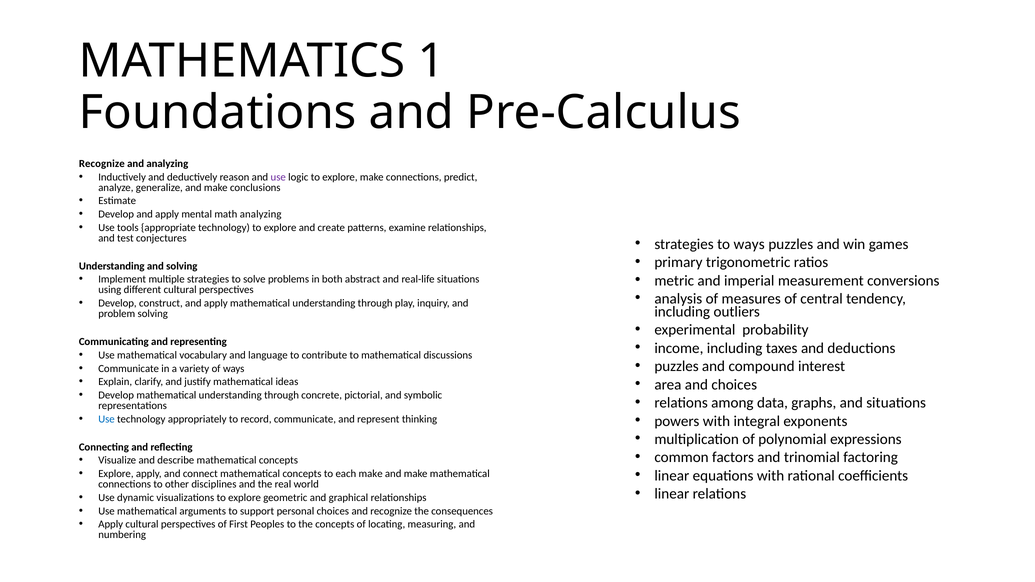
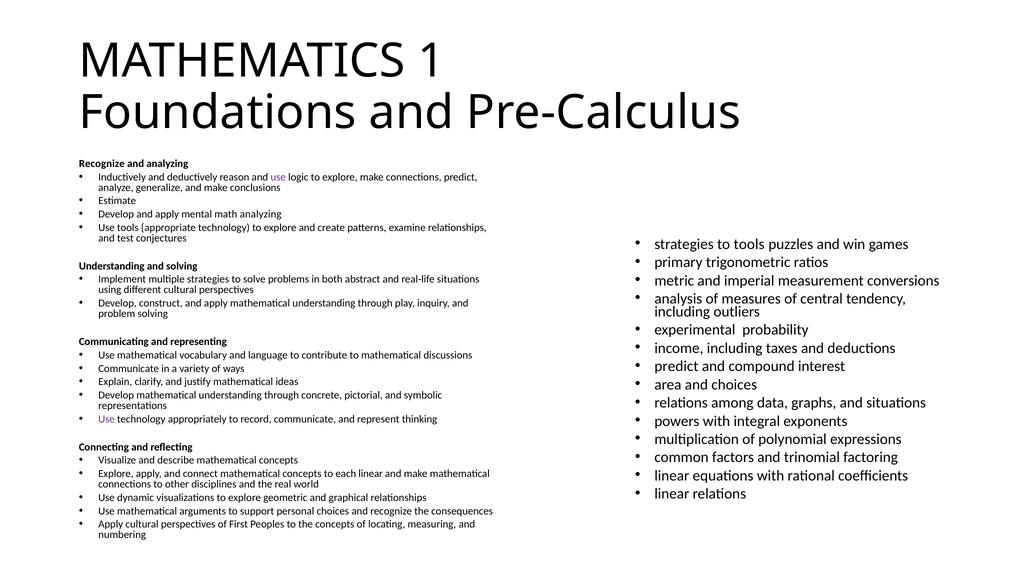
to ways: ways -> tools
puzzles at (677, 367): puzzles -> predict
Use at (107, 419) colour: blue -> purple
each make: make -> linear
